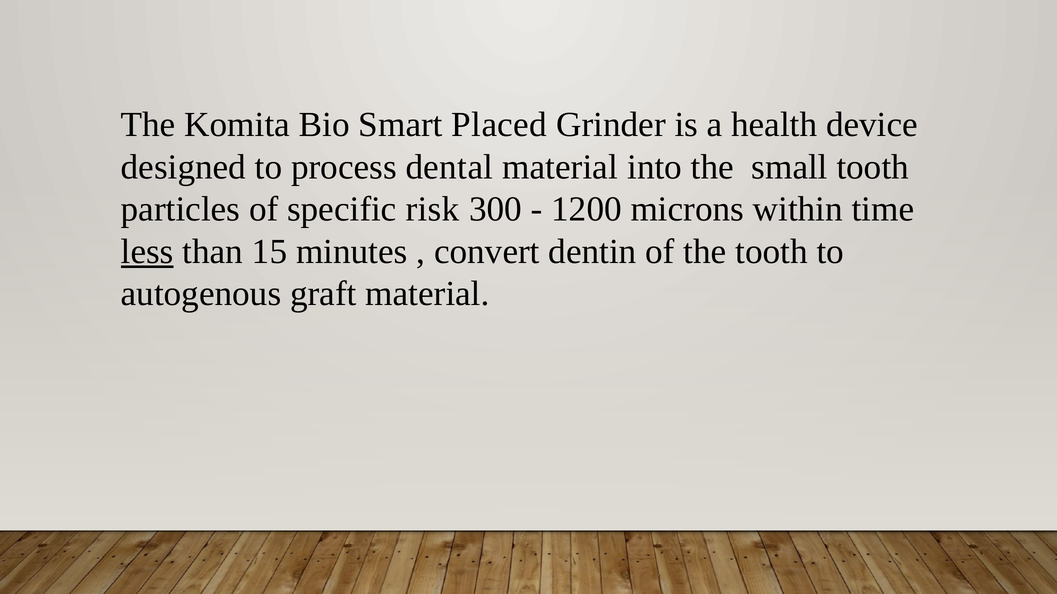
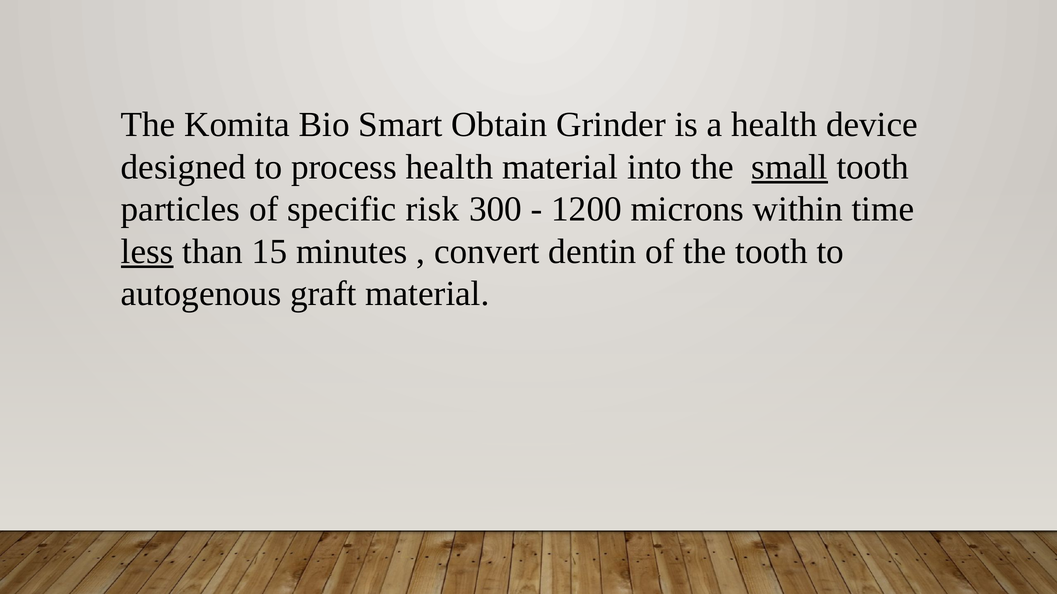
Placed: Placed -> Obtain
process dental: dental -> health
small underline: none -> present
